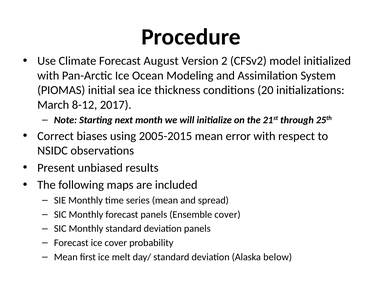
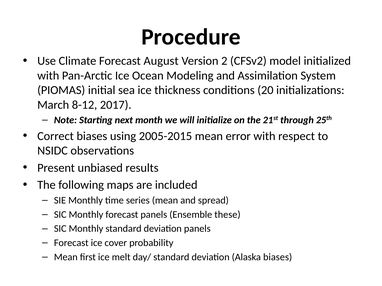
Ensemble cover: cover -> these
Alaska below: below -> biases
